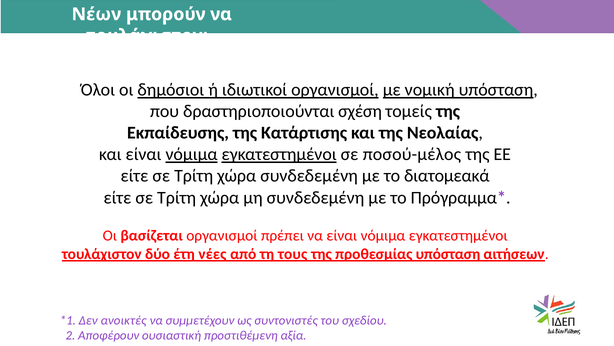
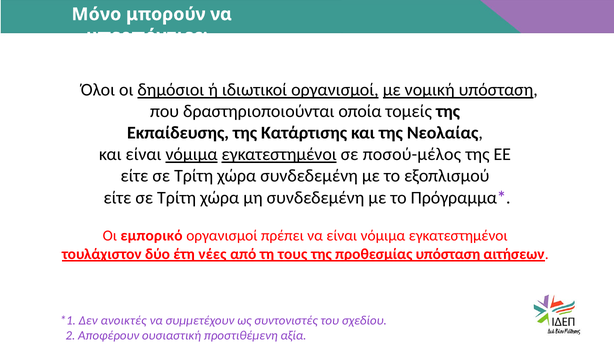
Νέων: Νέων -> Μόνο
τουλάχιστον at (147, 36): τουλάχιστον -> υπερπόντιες
σχέση: σχέση -> οποία
διατομεακά: διατομεακά -> εξοπλισμού
βασίζεται: βασίζεται -> εμπορικό
